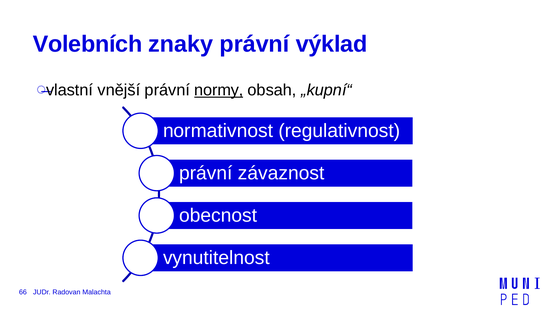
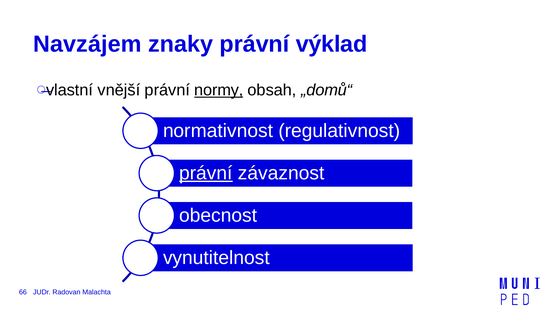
Volebních: Volebních -> Navzájem
„kupní“: „kupní“ -> „domů“
právní at (206, 173) underline: none -> present
